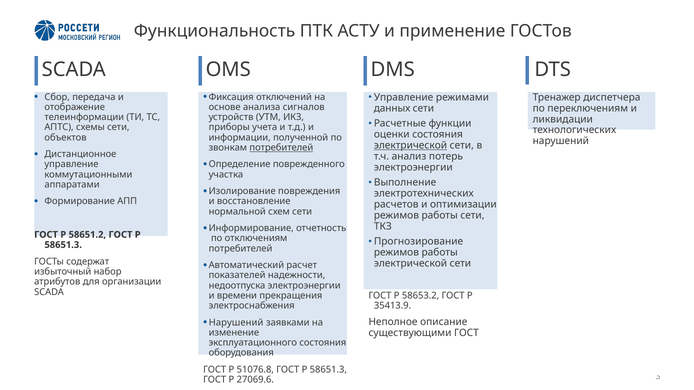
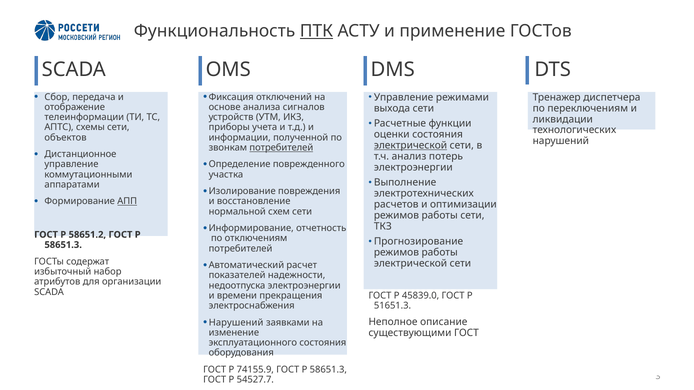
ПТК underline: none -> present
данных: данных -> выхода
АПП underline: none -> present
58653.2: 58653.2 -> 45839.0
35413.9: 35413.9 -> 51651.3
51076.8: 51076.8 -> 74155.9
27069.6: 27069.6 -> 54527.7
